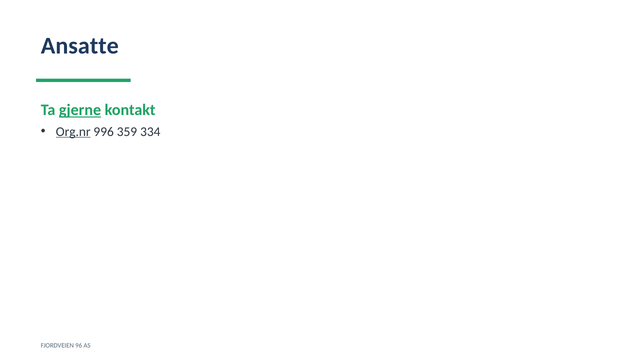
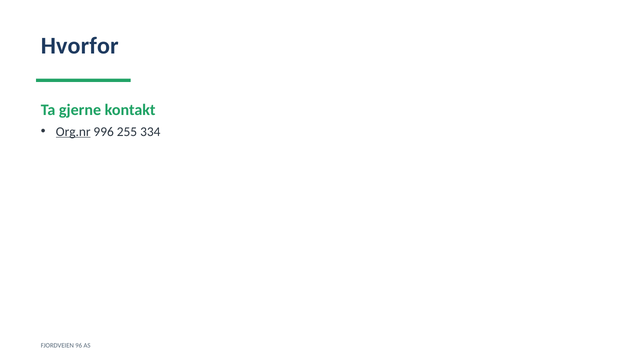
Ansatte: Ansatte -> Hvorfor
gjerne underline: present -> none
359: 359 -> 255
